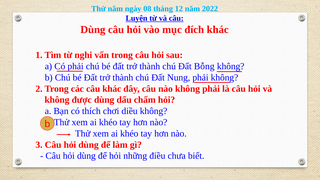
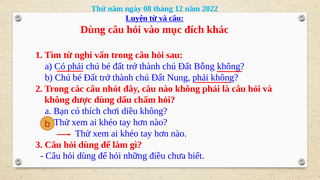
câu khác: khác -> nhót
